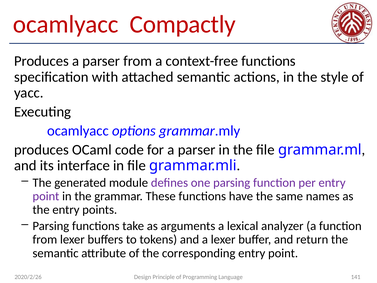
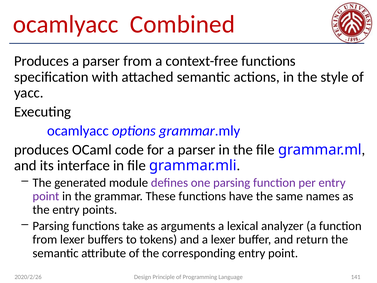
Compactly: Compactly -> Combined
